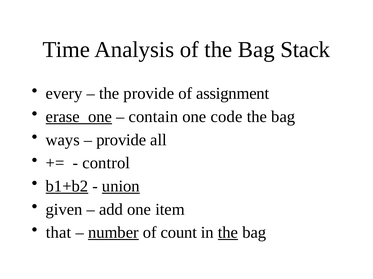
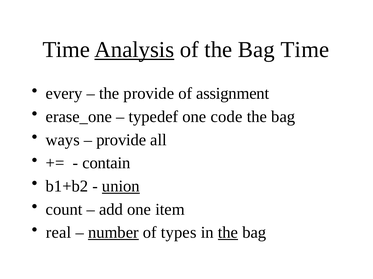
Analysis underline: none -> present
Bag Stack: Stack -> Time
erase_one underline: present -> none
contain: contain -> typedef
control: control -> contain
b1+b2 underline: present -> none
given: given -> count
that: that -> real
count: count -> types
